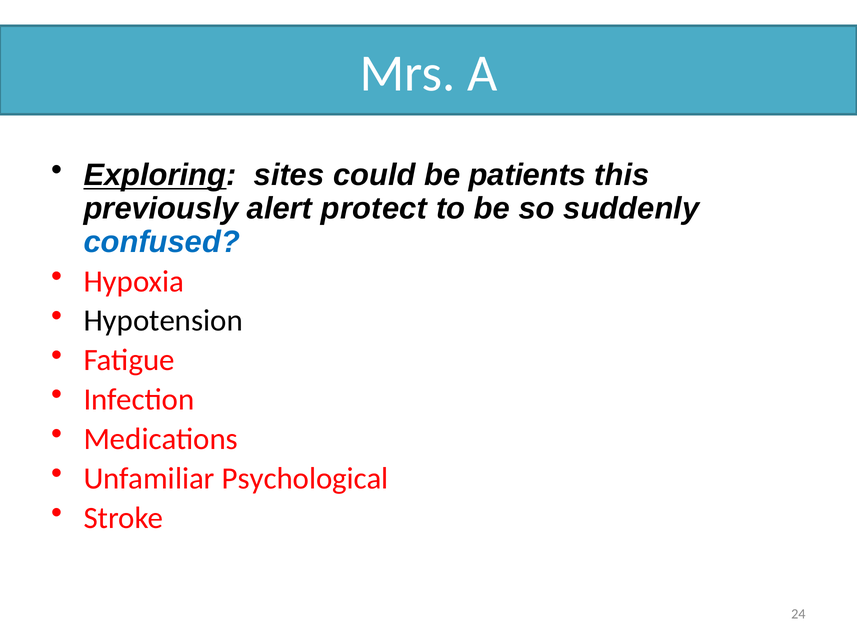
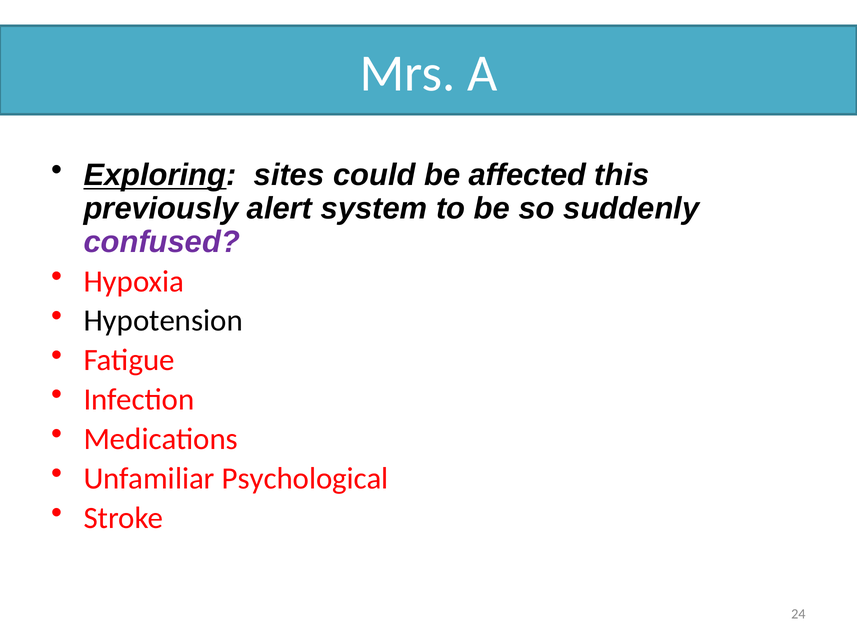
patients: patients -> affected
protect: protect -> system
confused colour: blue -> purple
